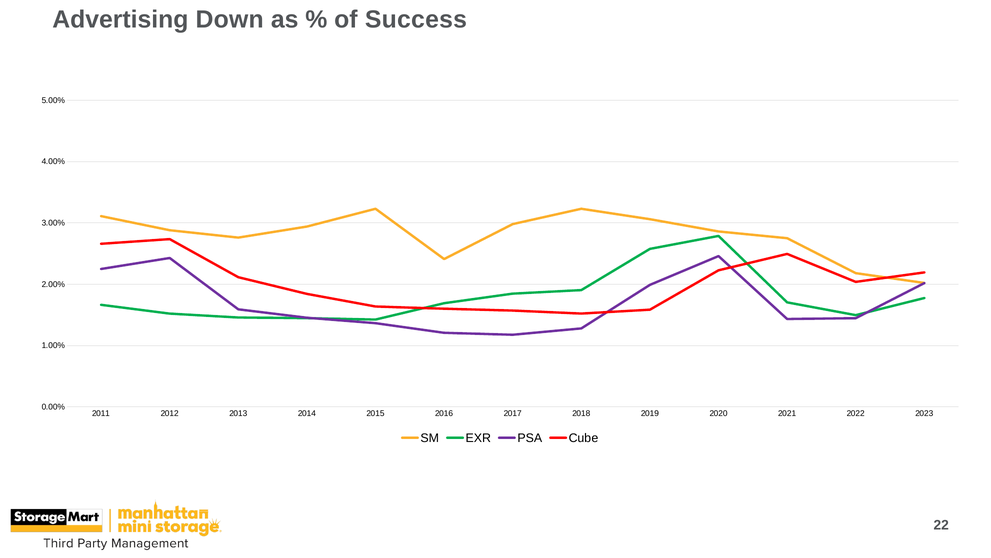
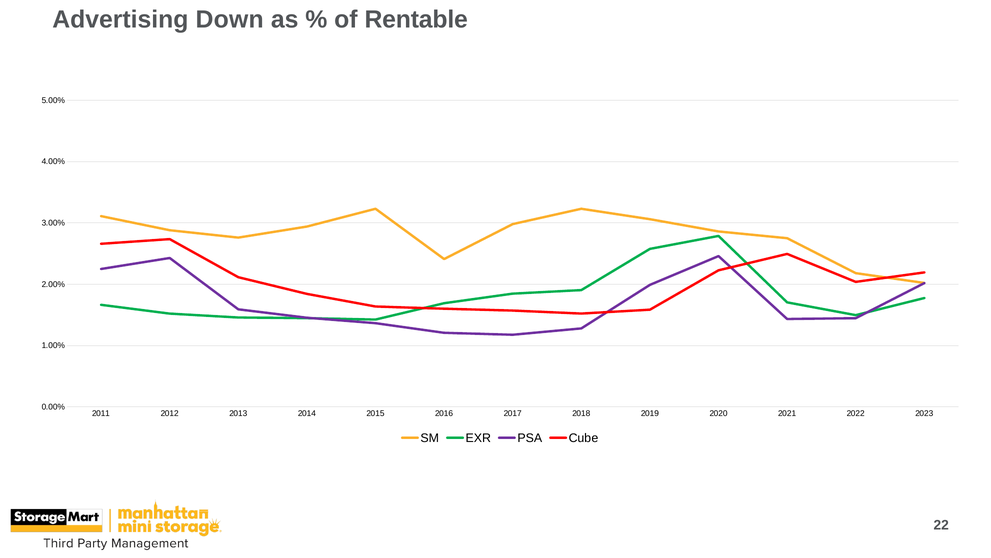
Success: Success -> Rentable
